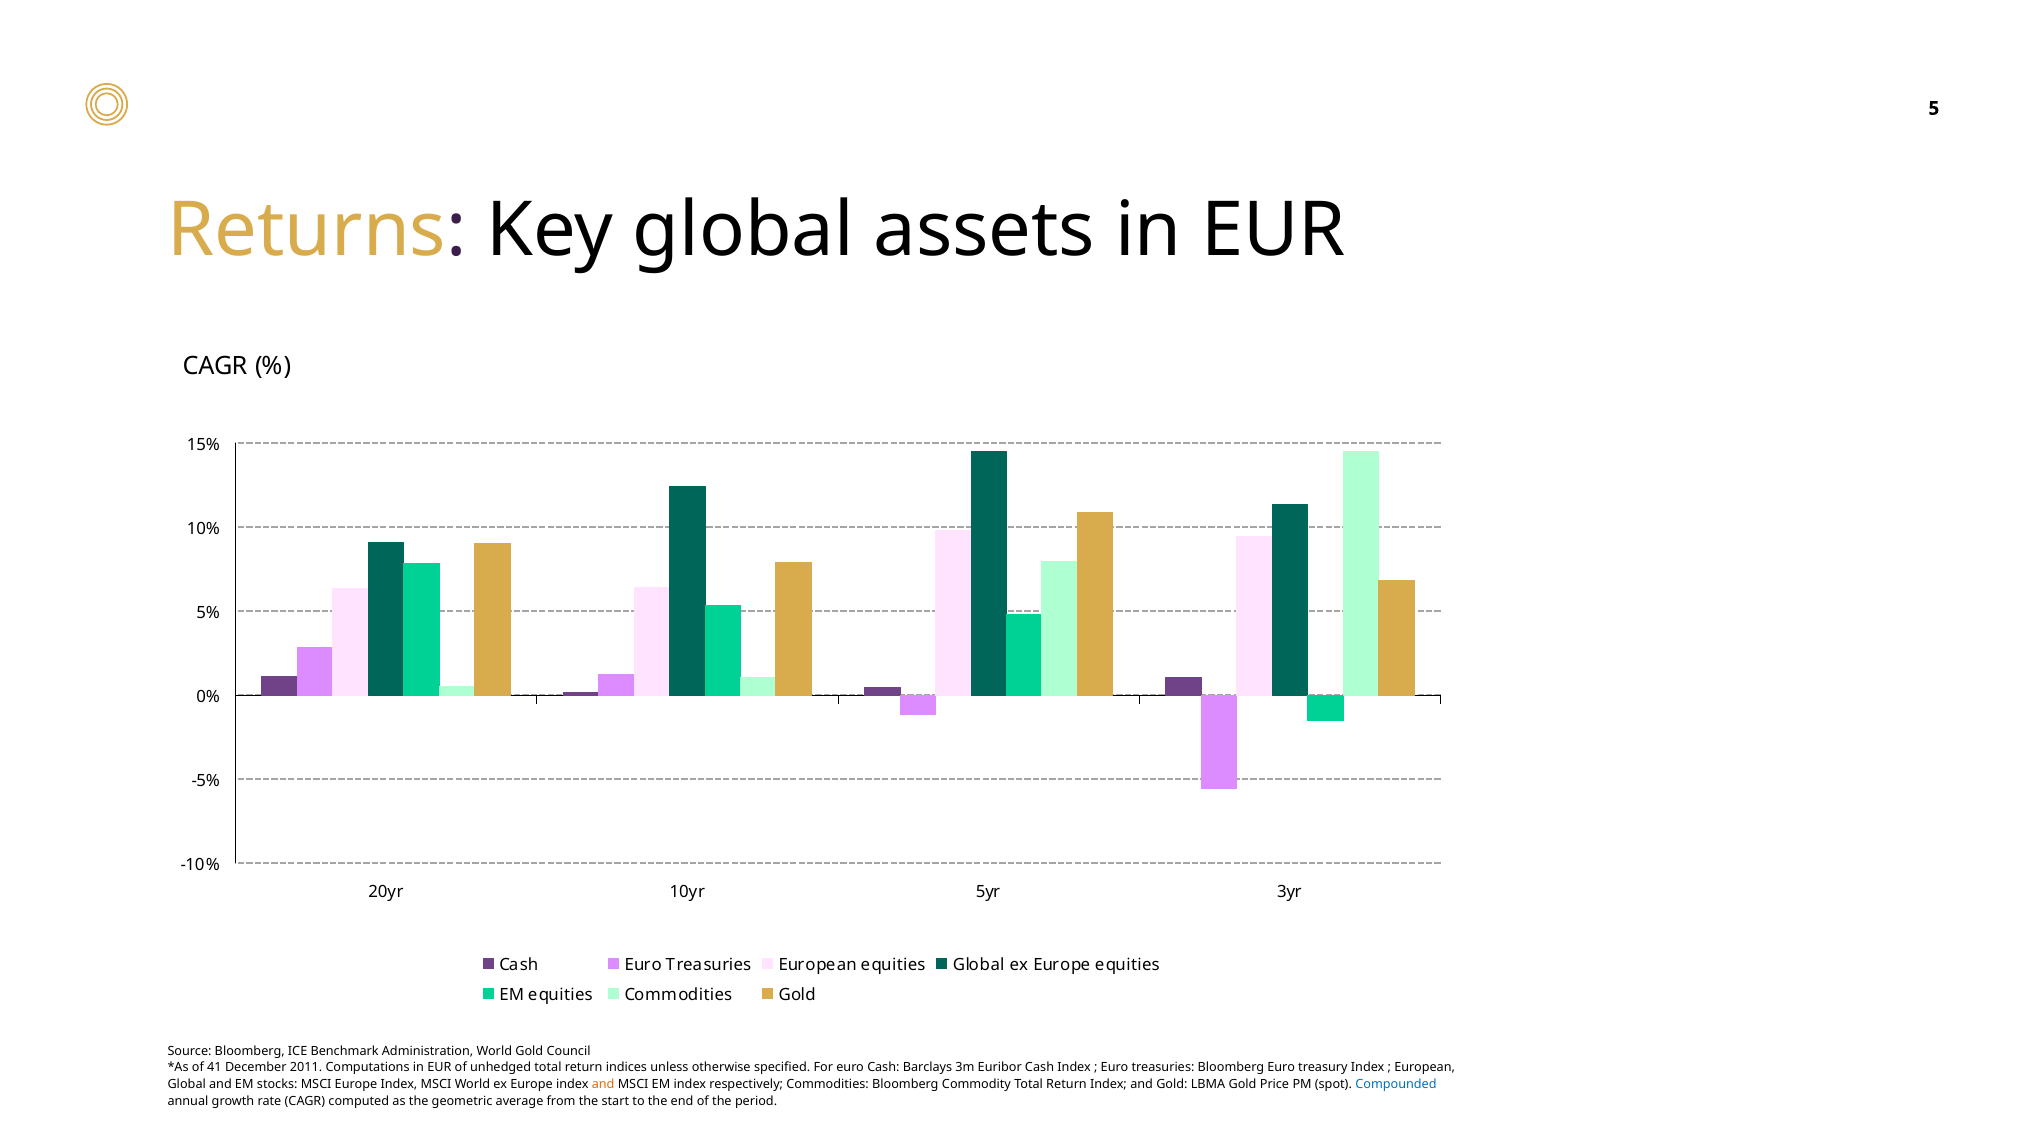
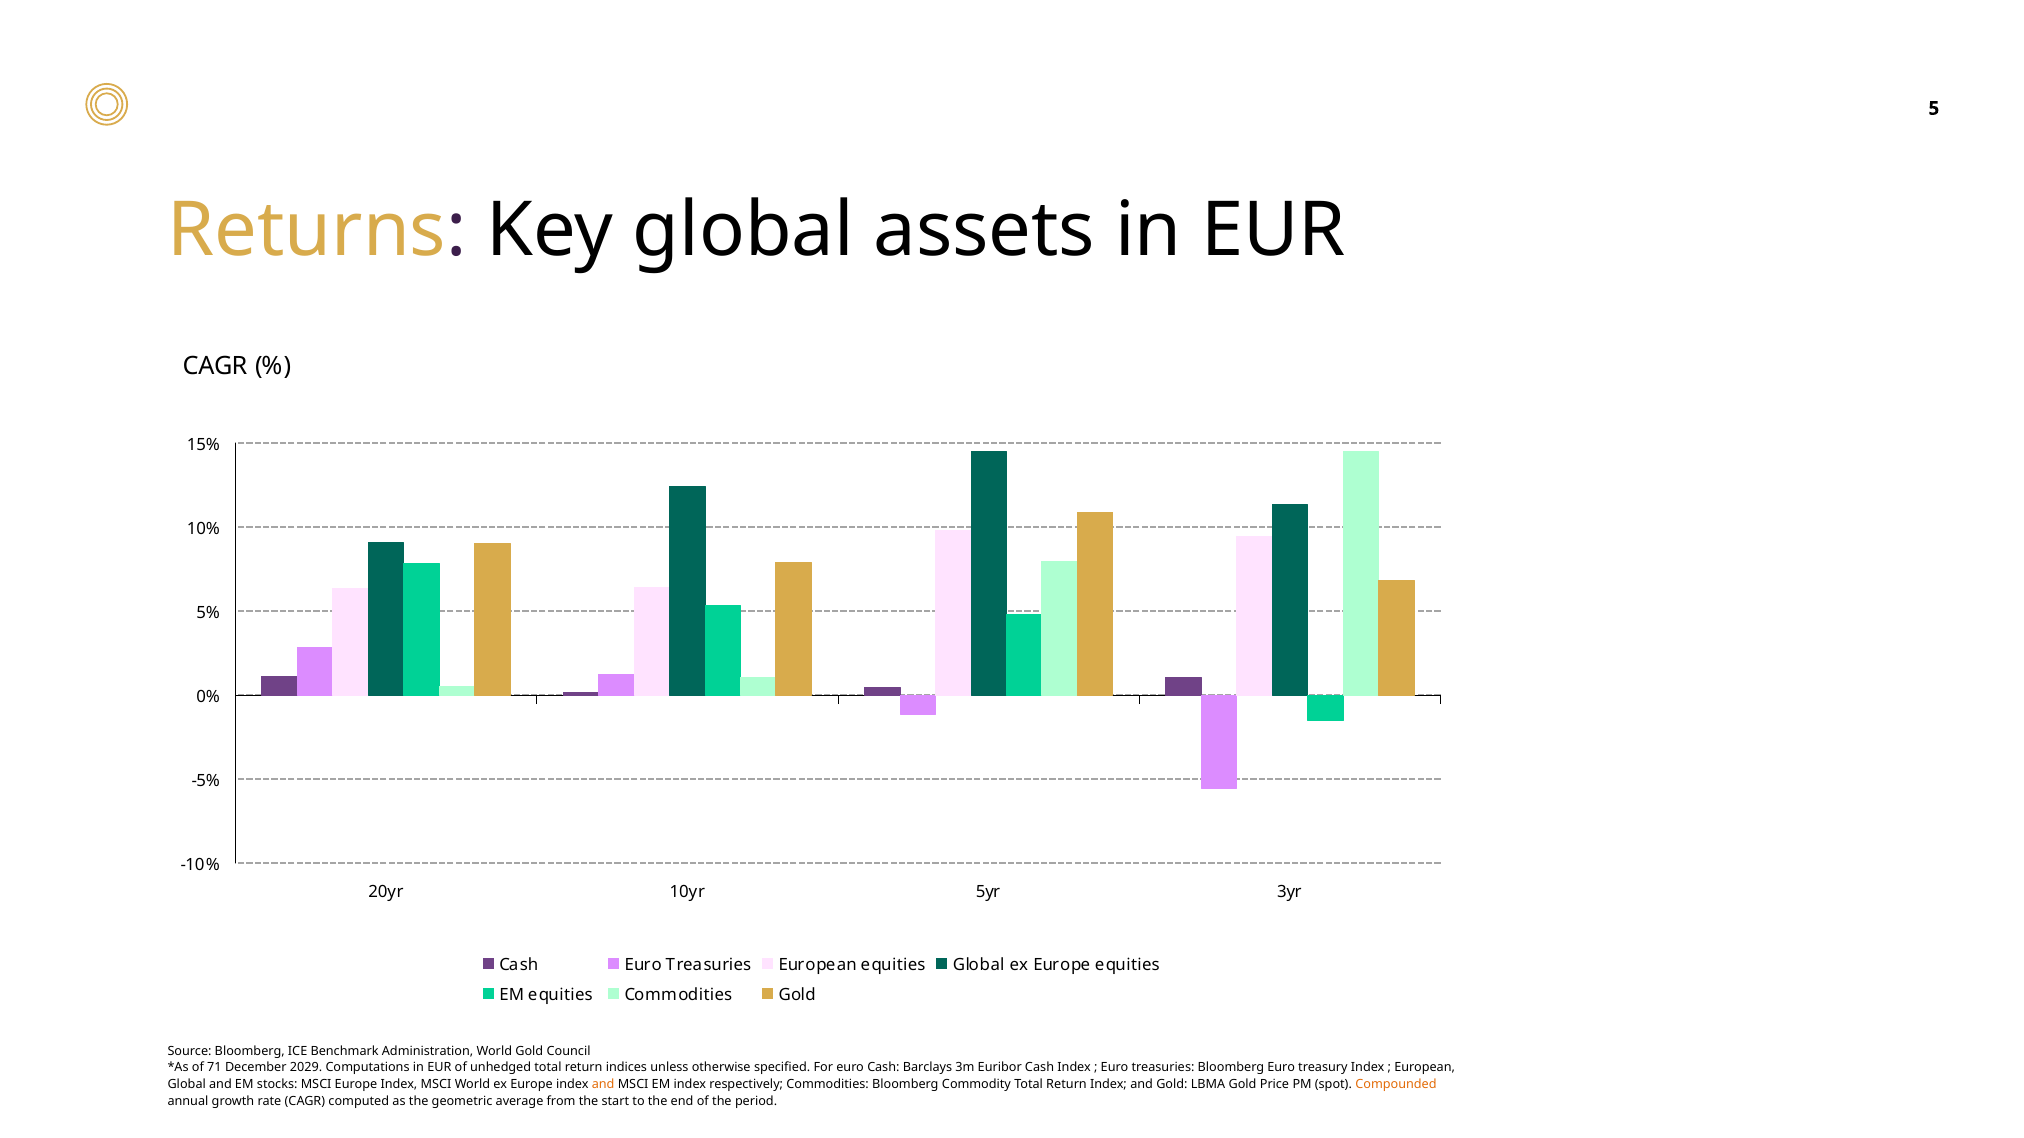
41: 41 -> 71
2011: 2011 -> 2029
Compounded colour: blue -> orange
